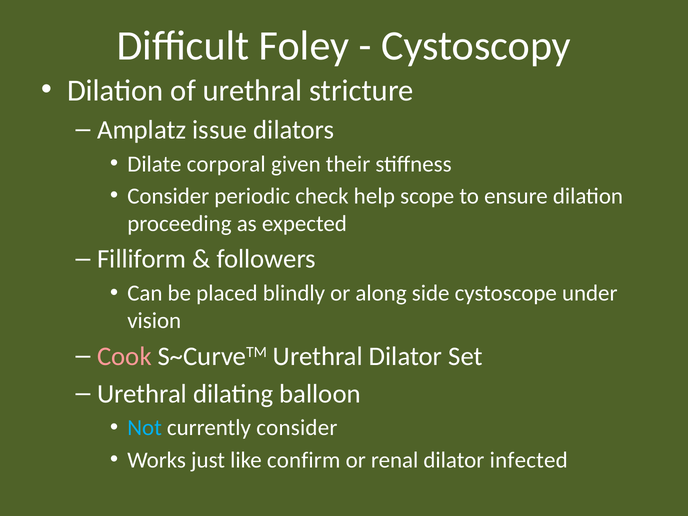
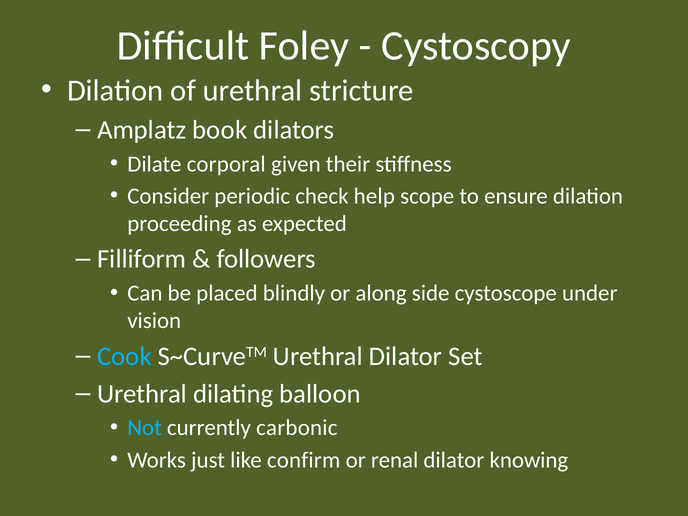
issue: issue -> book
Cook colour: pink -> light blue
currently consider: consider -> carbonic
infected: infected -> knowing
